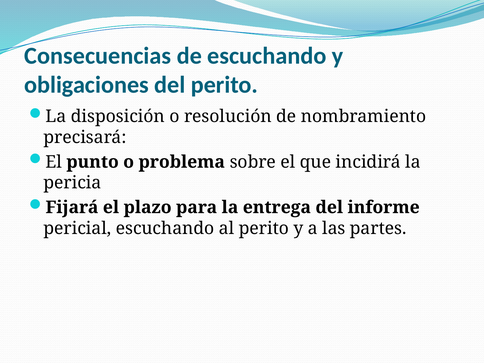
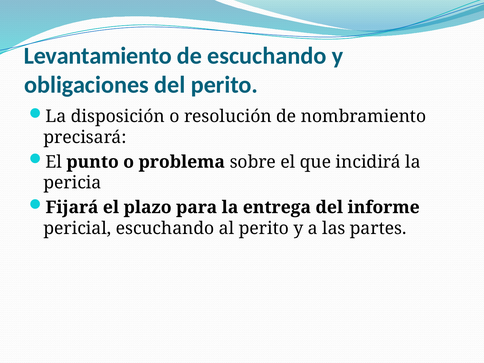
Consecuencias: Consecuencias -> Levantamiento
